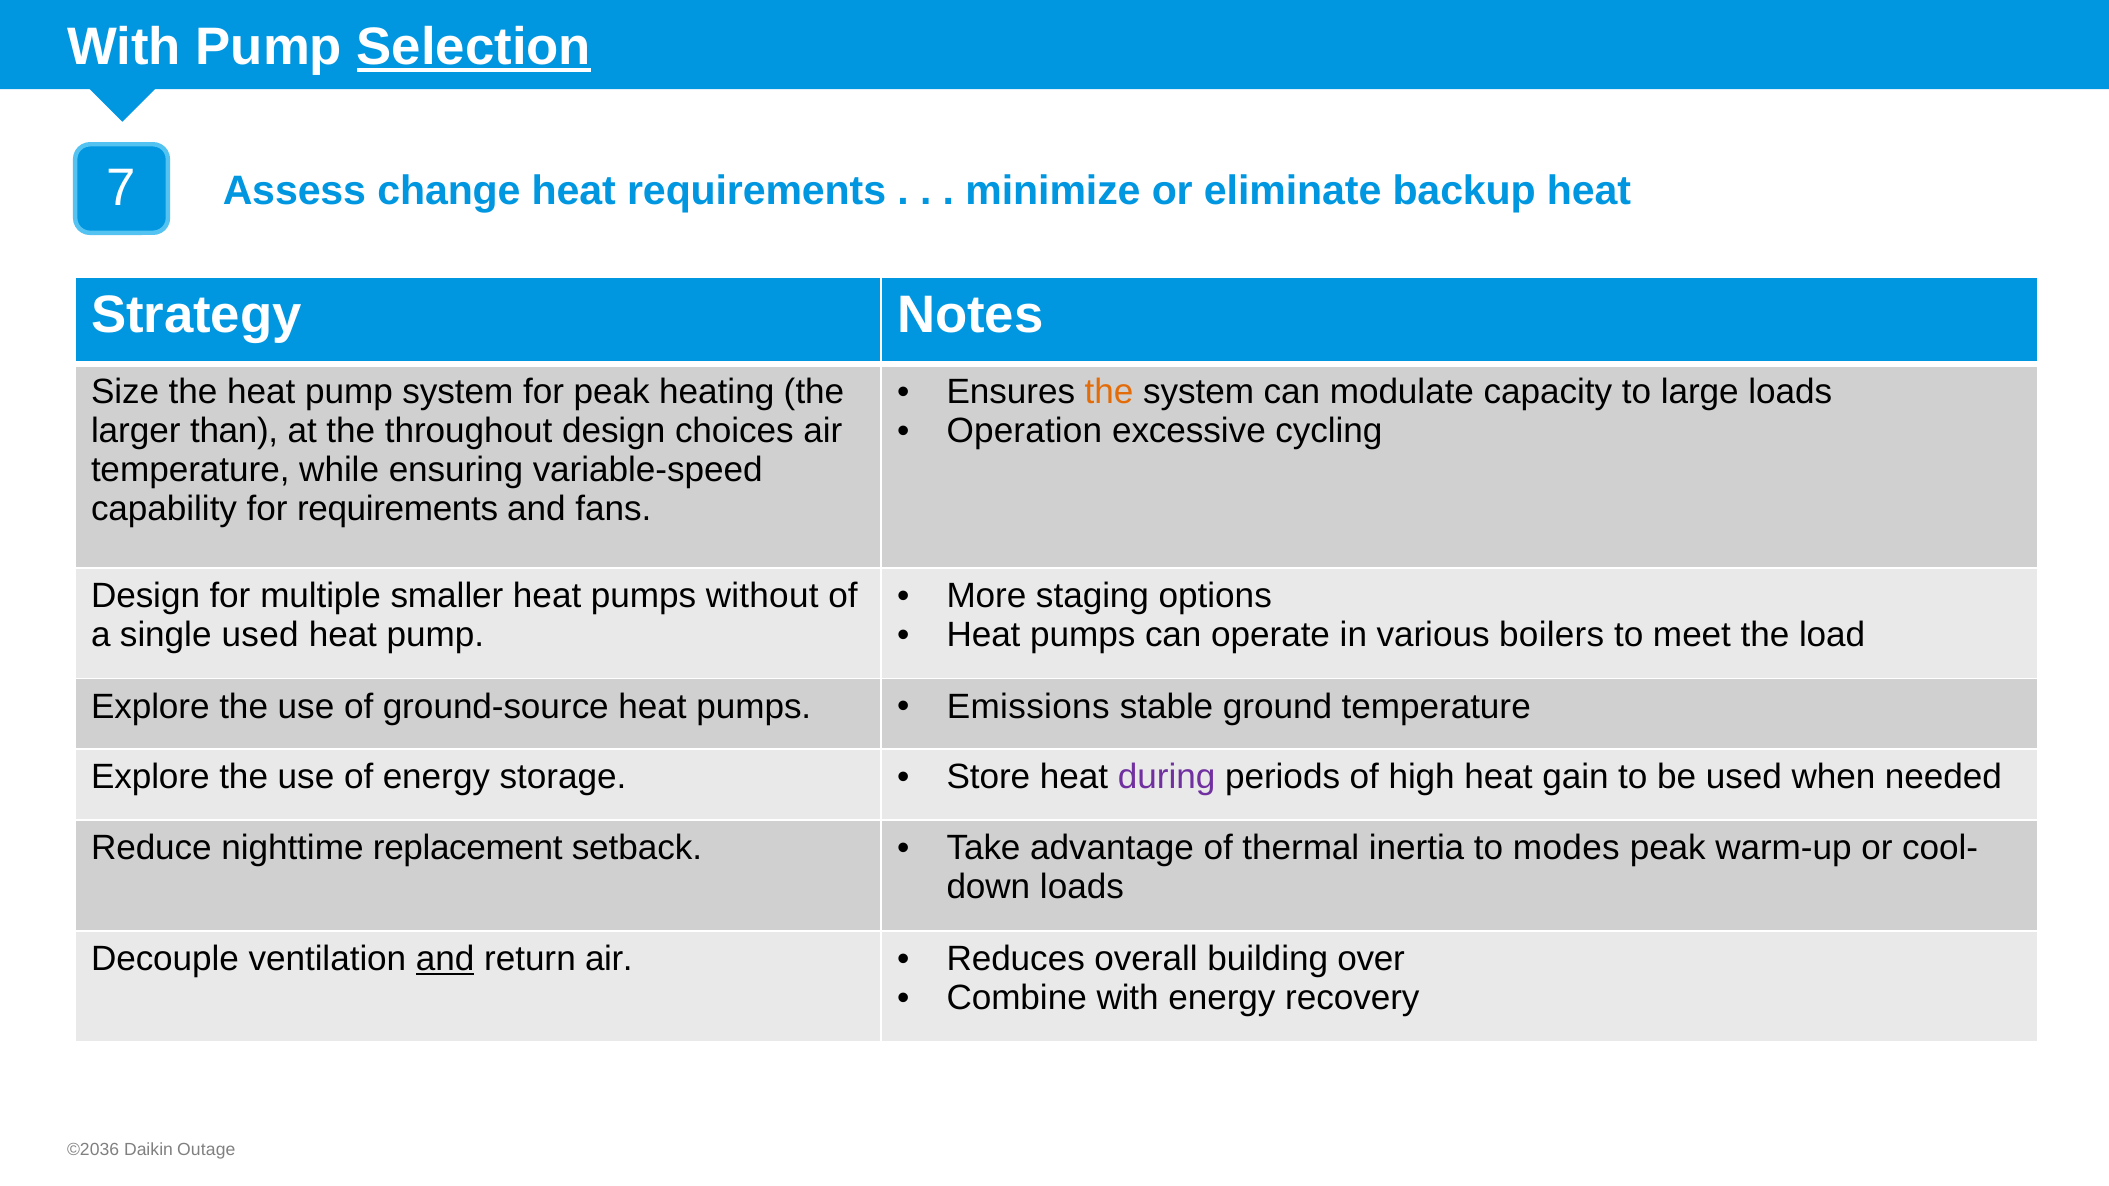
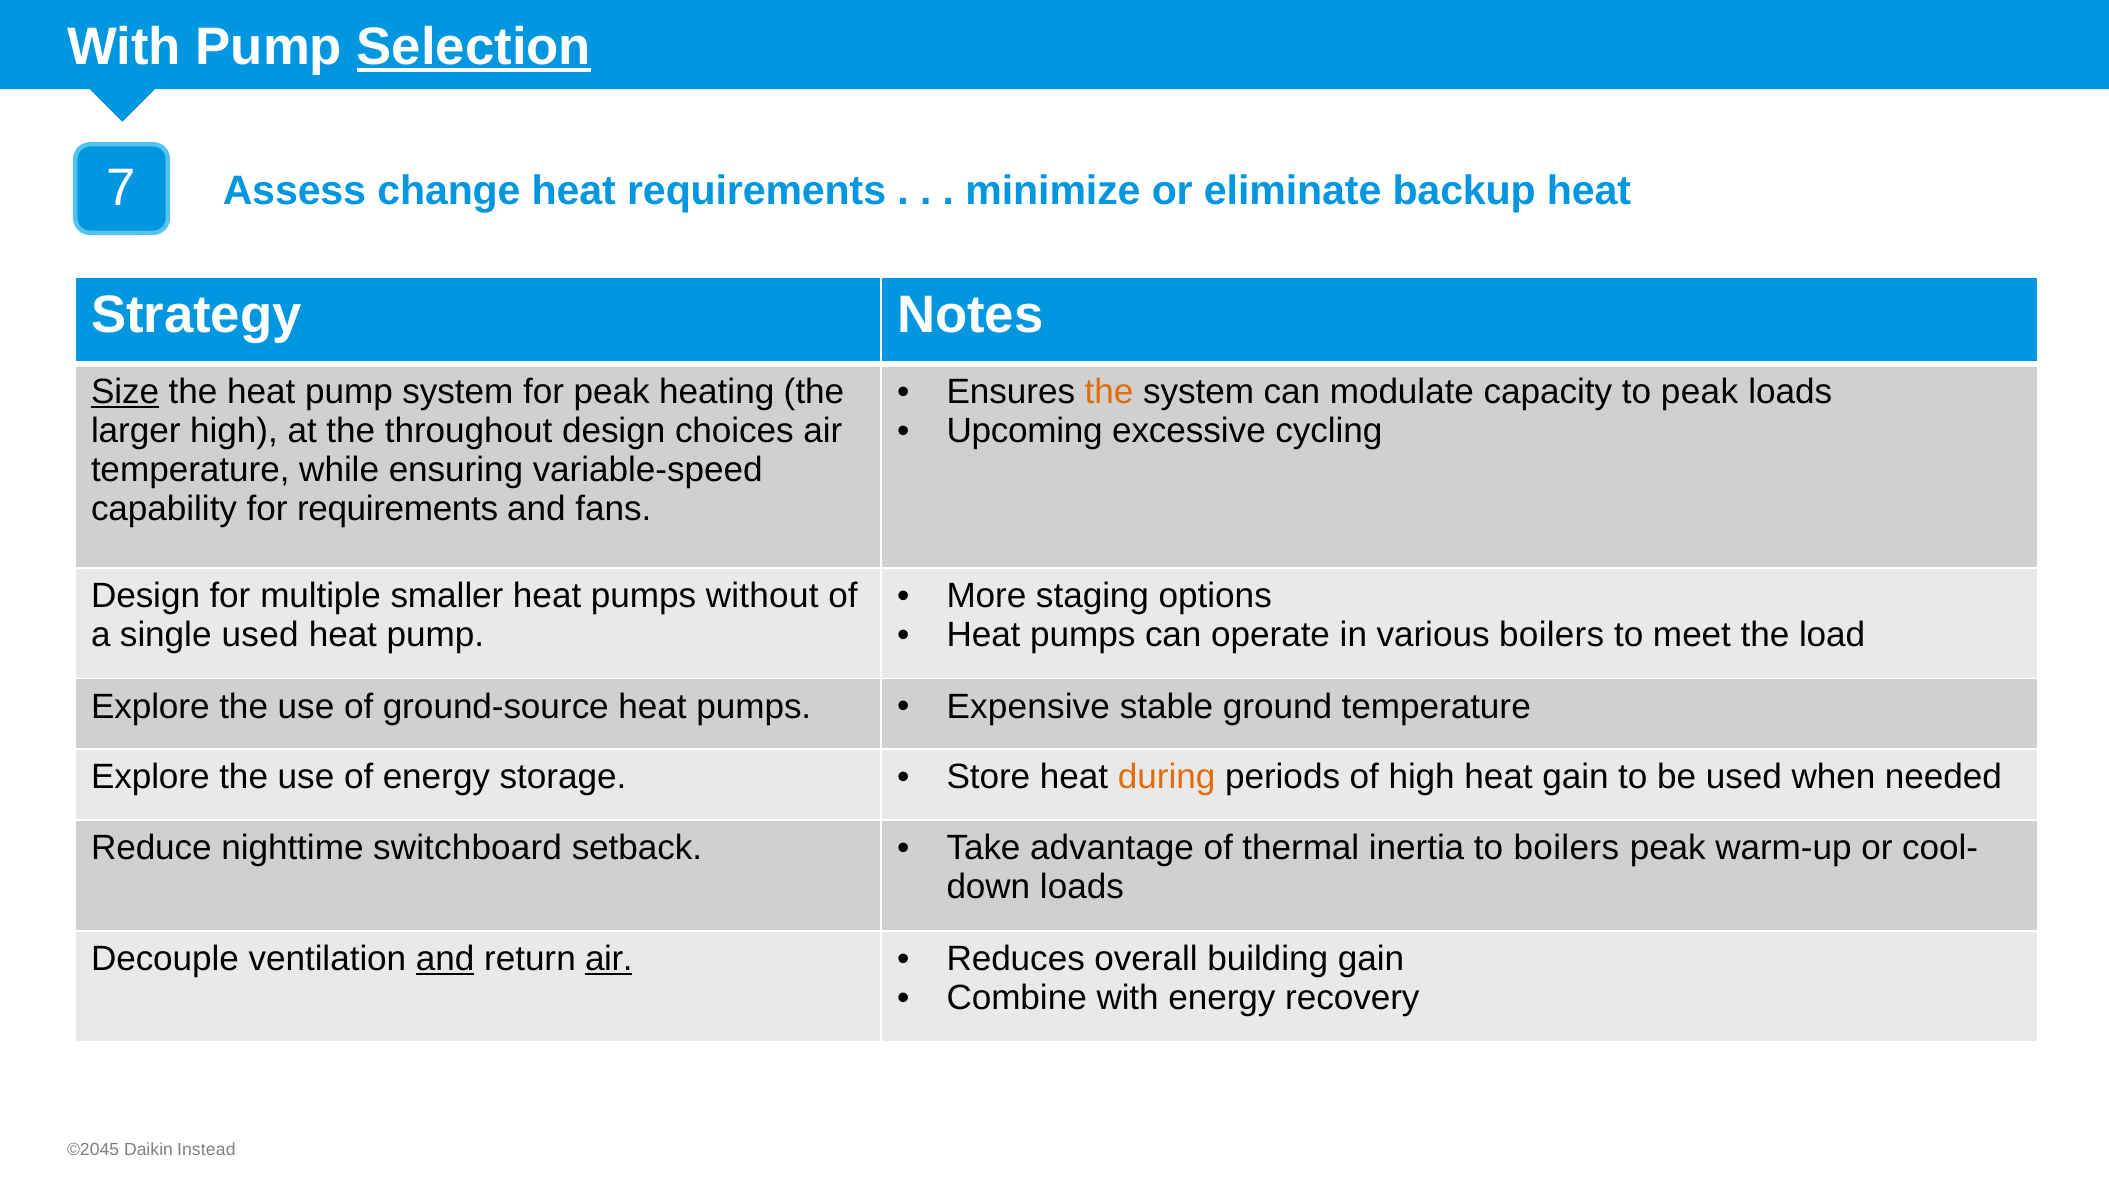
to large: large -> peak
Size underline: none -> present
larger than: than -> high
Operation: Operation -> Upcoming
Emissions: Emissions -> Expensive
during colour: purple -> orange
replacement: replacement -> switchboard
to modes: modes -> boilers
air at (609, 959) underline: none -> present
building over: over -> gain
©2036: ©2036 -> ©2045
Outage: Outage -> Instead
